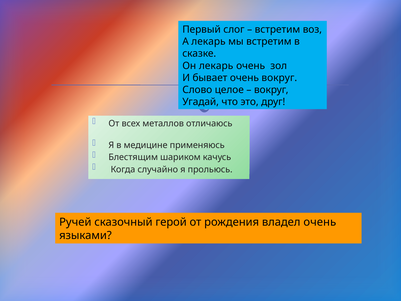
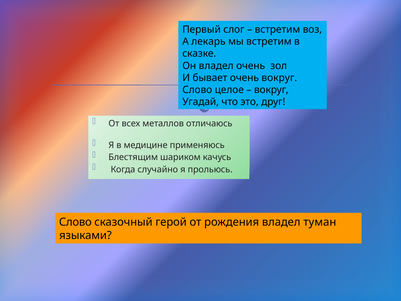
Он лекарь: лекарь -> владел
Ручей at (75, 222): Ручей -> Слово
владел очень: очень -> туман
